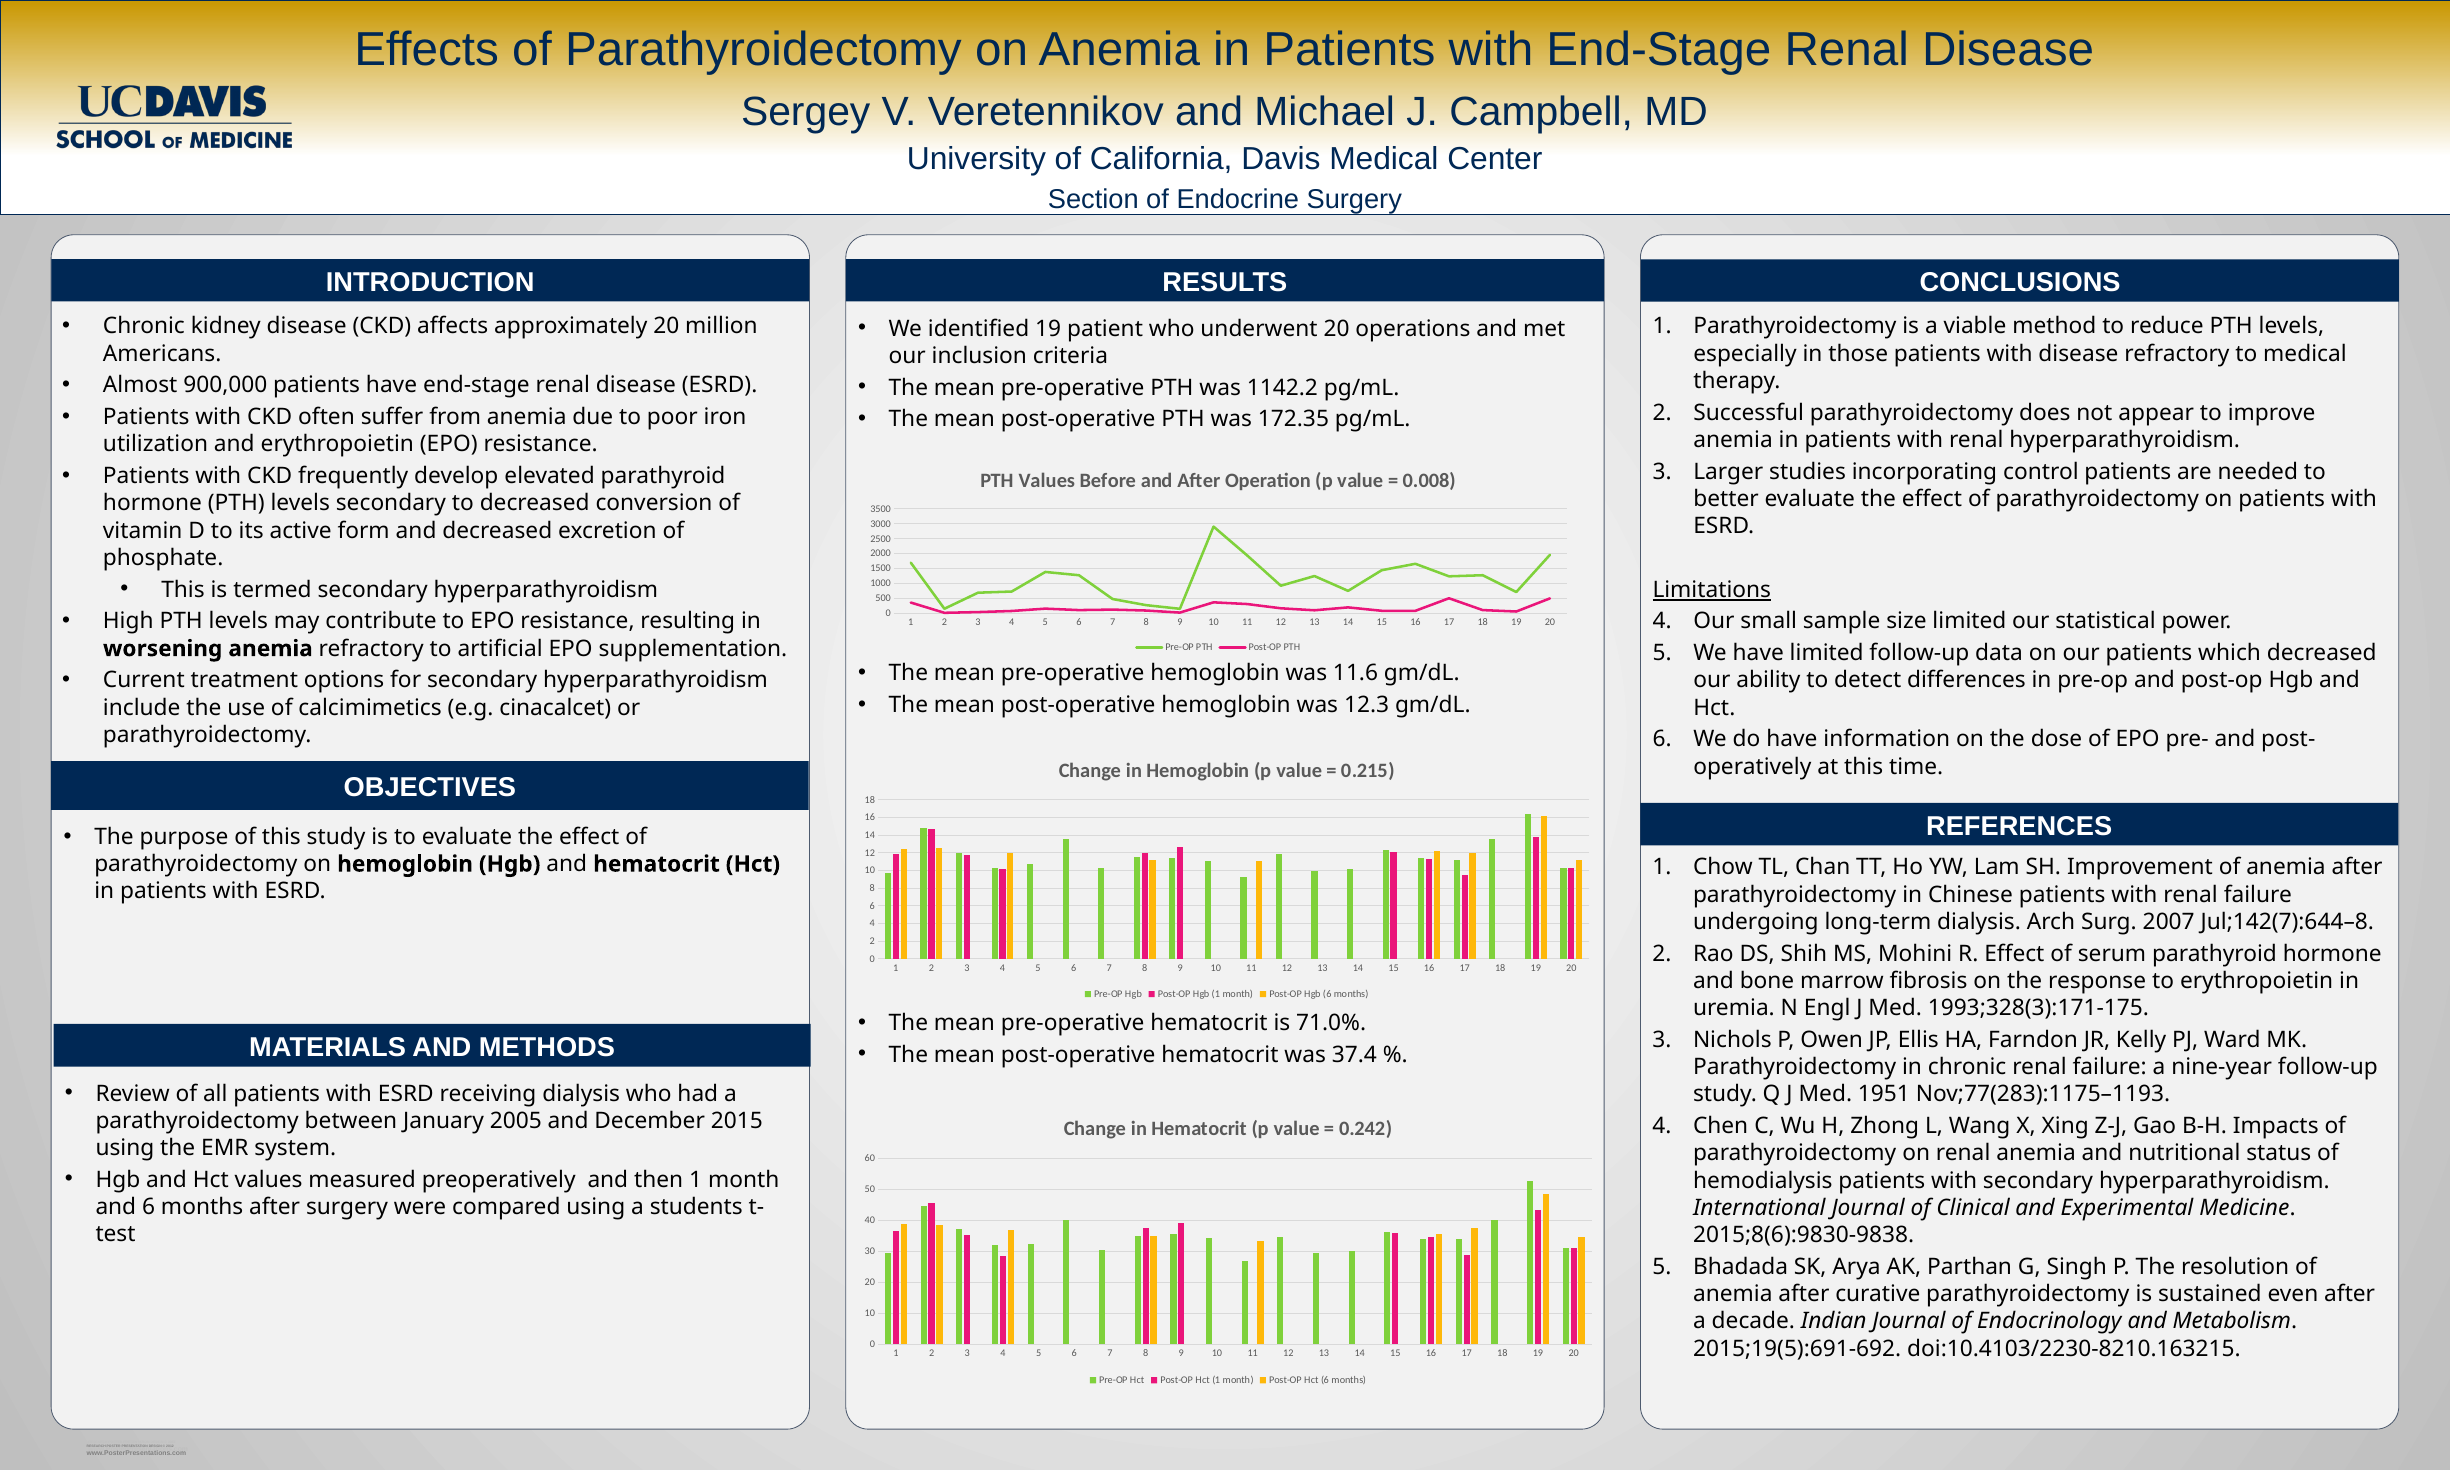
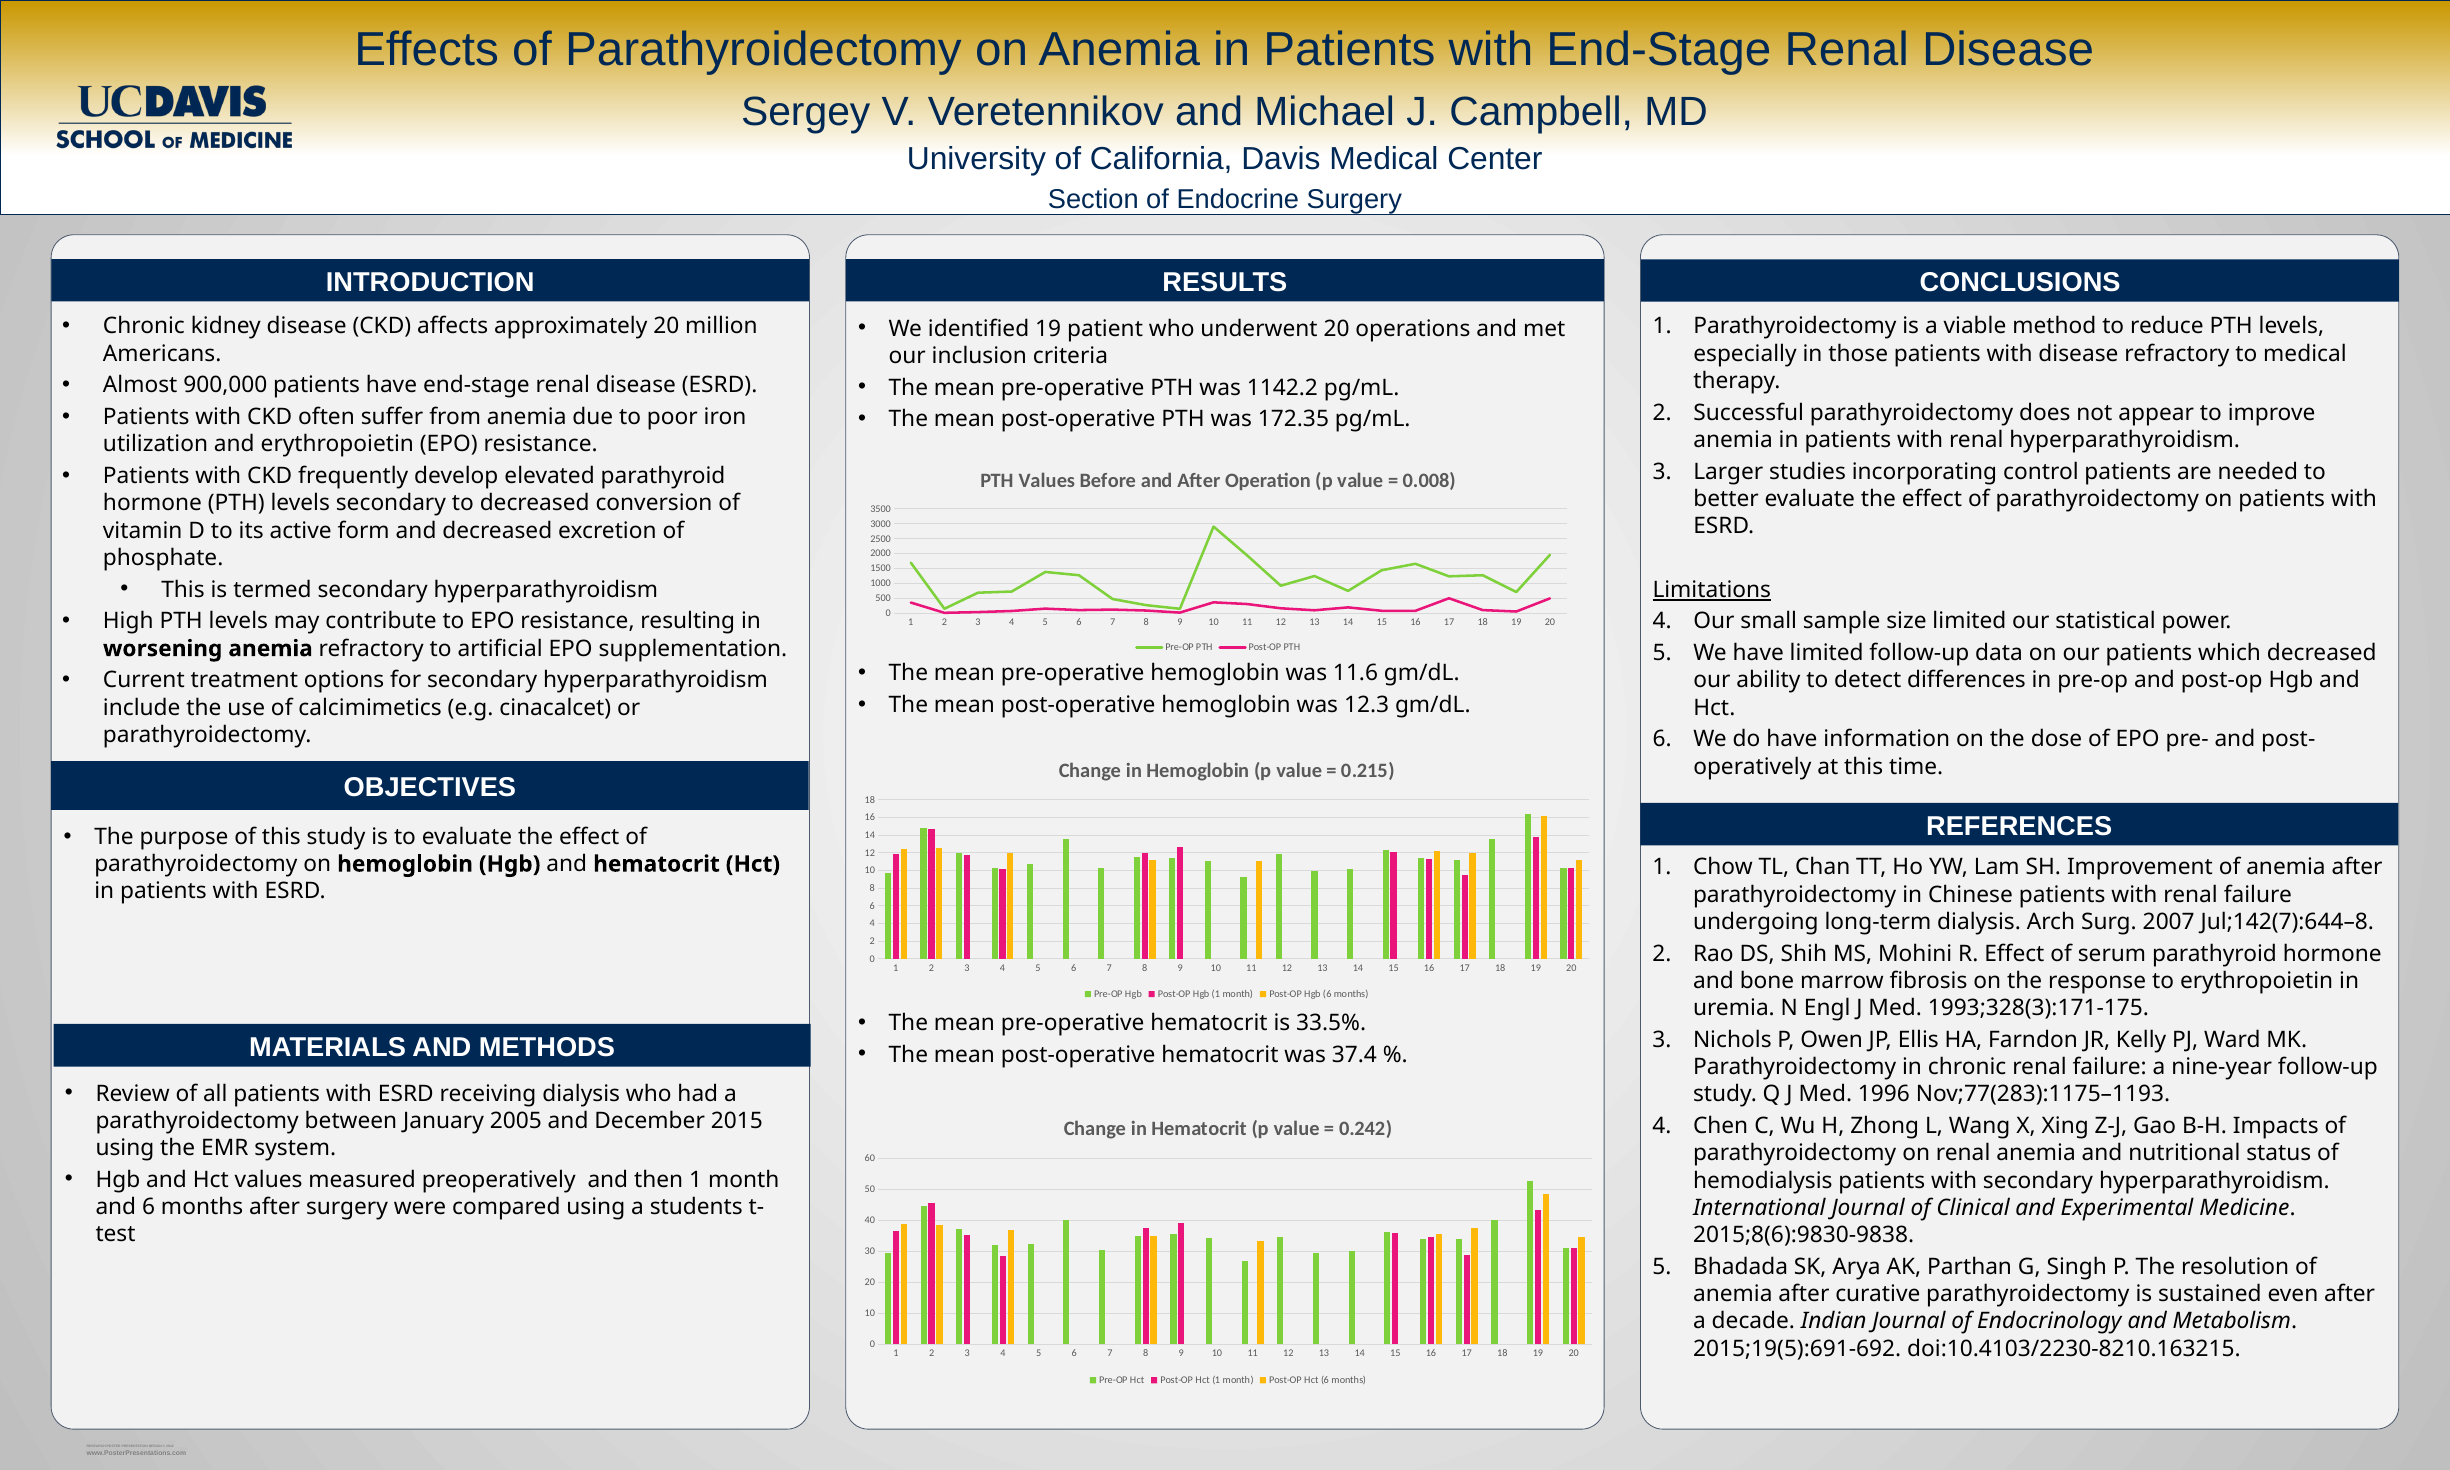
71.0%: 71.0% -> 33.5%
1951: 1951 -> 1996
